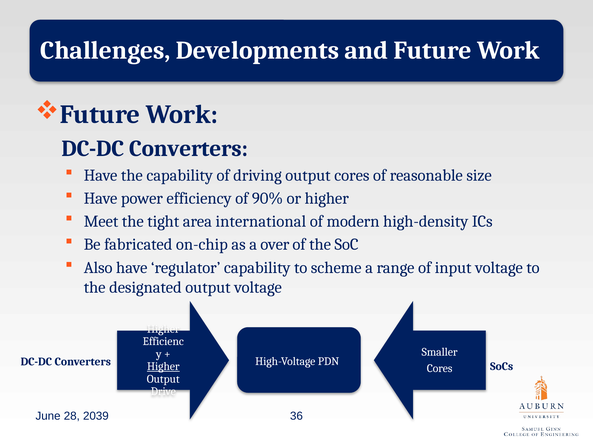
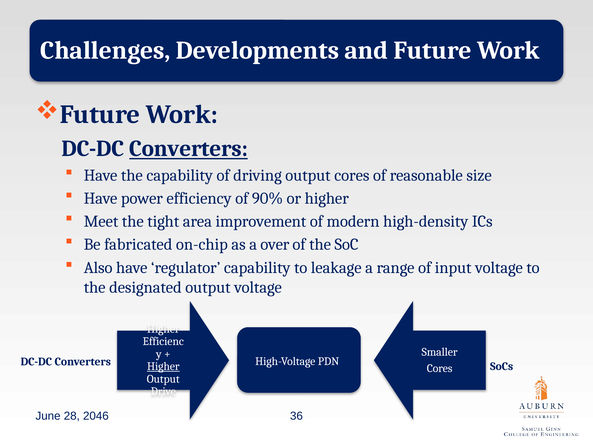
Converters at (189, 149) underline: none -> present
international: international -> improvement
scheme: scheme -> leakage
2039: 2039 -> 2046
